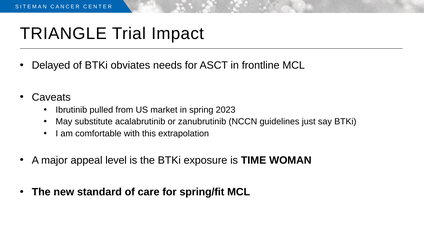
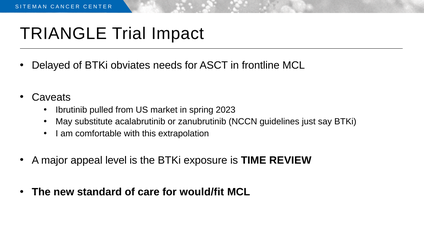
WOMAN: WOMAN -> REVIEW
spring/fit: spring/fit -> would/fit
